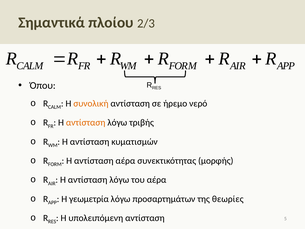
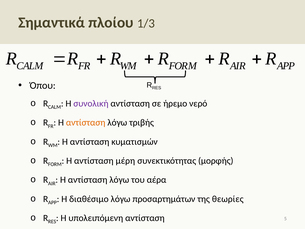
2/3: 2/3 -> 1/3
συνολική colour: orange -> purple
αντίσταση αέρα: αέρα -> μέρη
γεωμετρία: γεωμετρία -> διαθέσιμο
